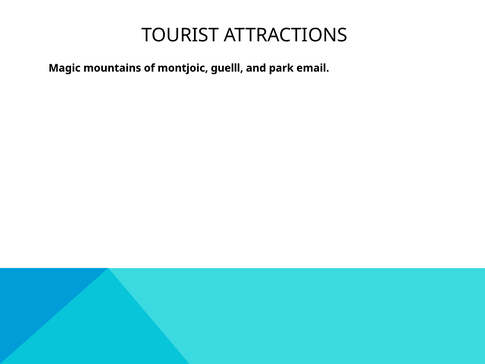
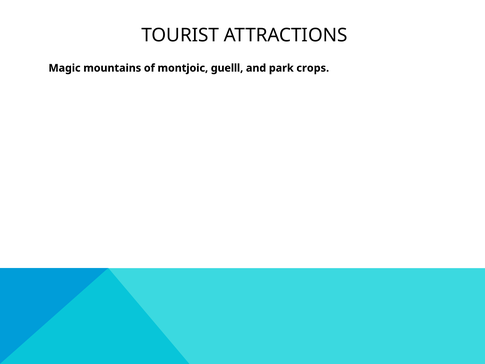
email: email -> crops
